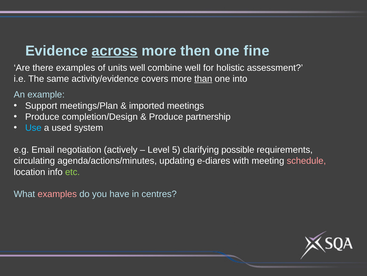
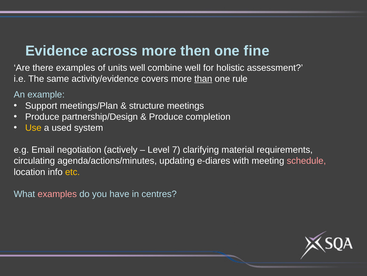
across underline: present -> none
into: into -> rule
imported: imported -> structure
completion/Design: completion/Design -> partnership/Design
partnership: partnership -> completion
Use colour: light blue -> yellow
5: 5 -> 7
possible: possible -> material
etc colour: light green -> yellow
